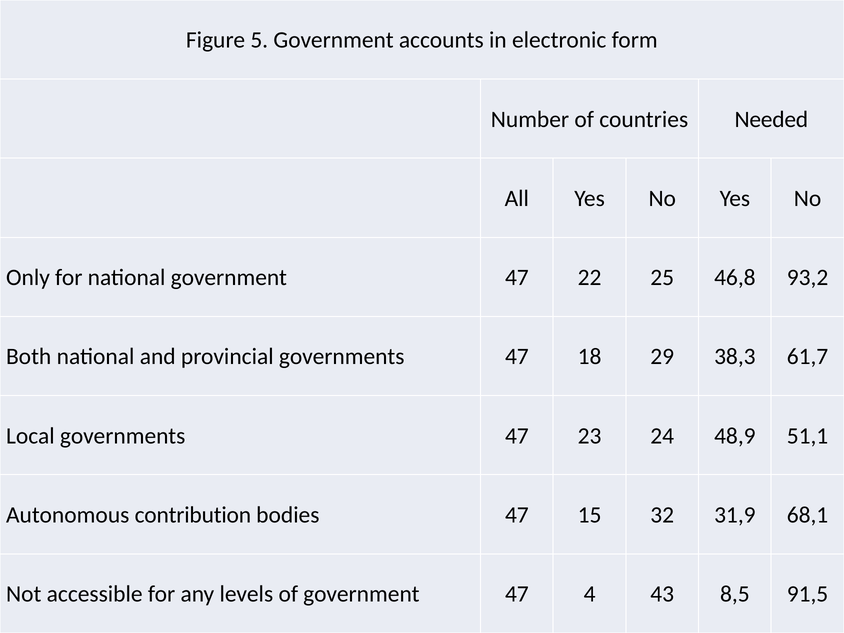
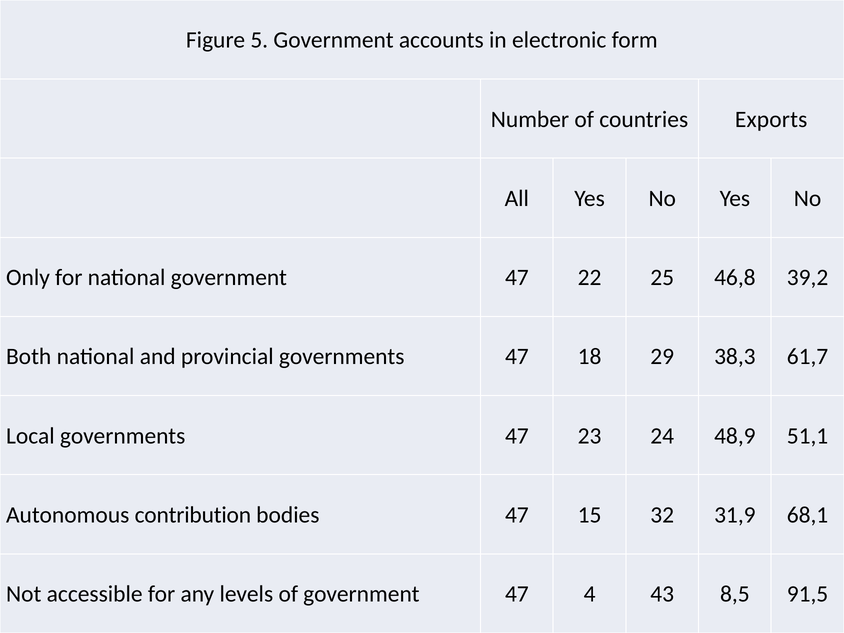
Needed: Needed -> Exports
93,2: 93,2 -> 39,2
